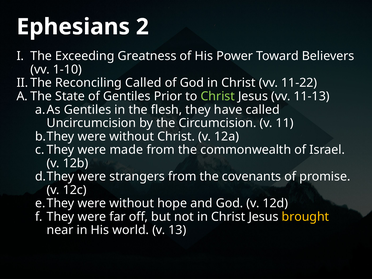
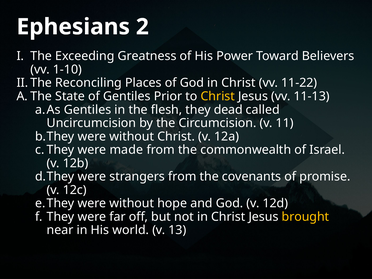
Reconciling Called: Called -> Places
Christ at (218, 96) colour: light green -> yellow
have: have -> dead
